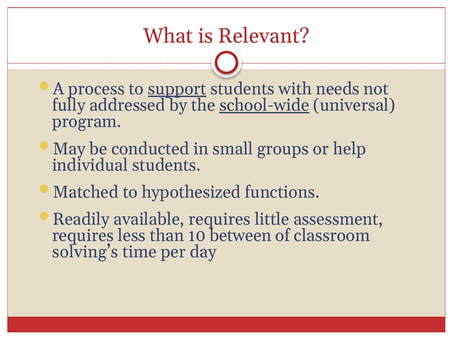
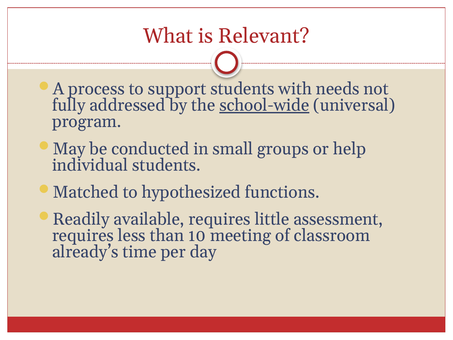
support underline: present -> none
between: between -> meeting
solving’s: solving’s -> already’s
